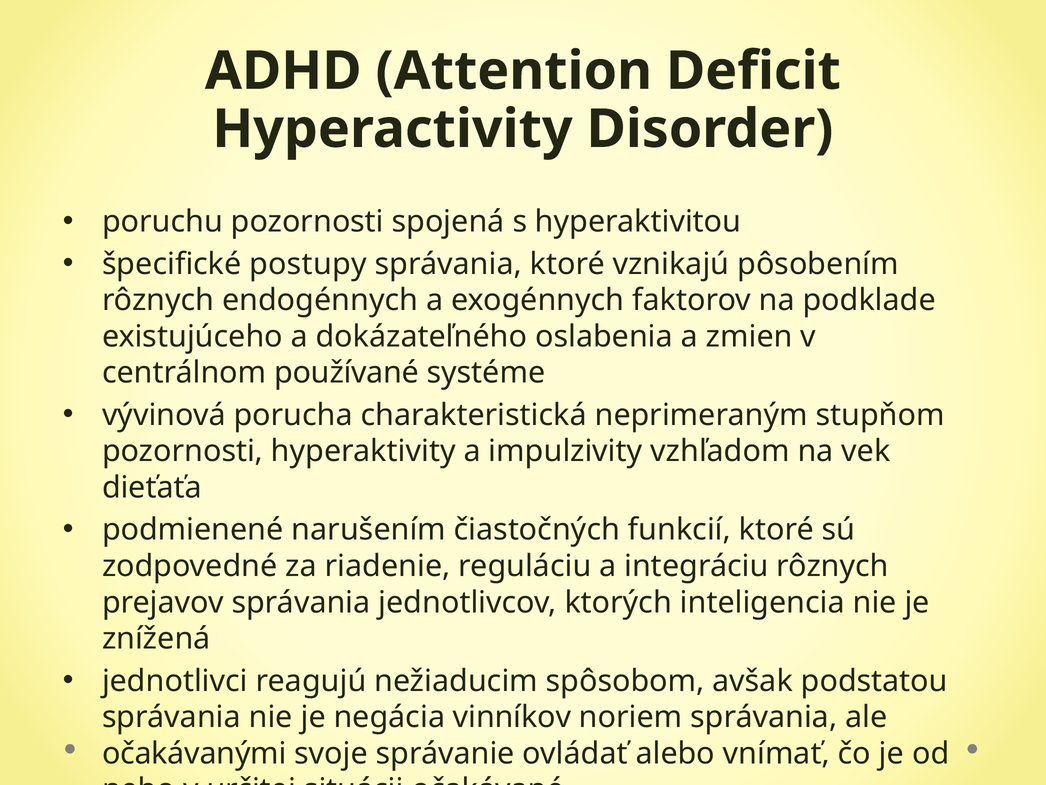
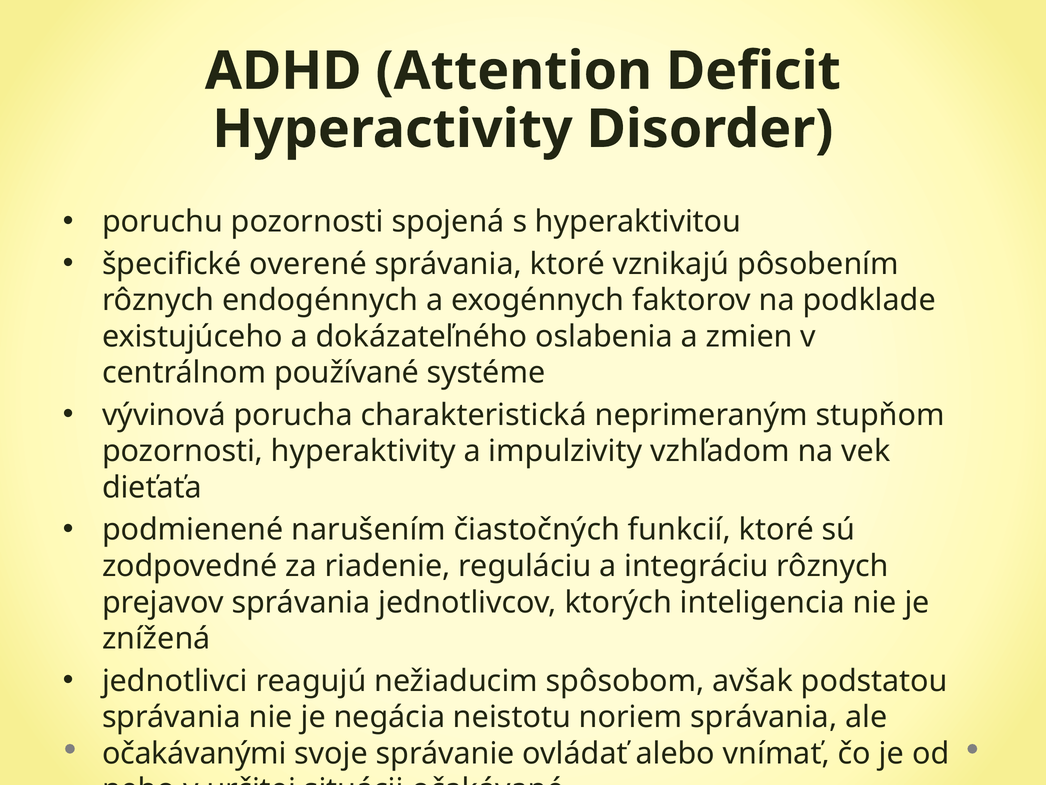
postupy: postupy -> overené
vinníkov: vinníkov -> neistotu
